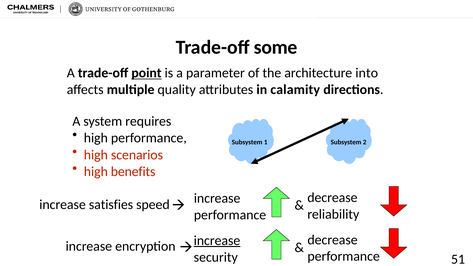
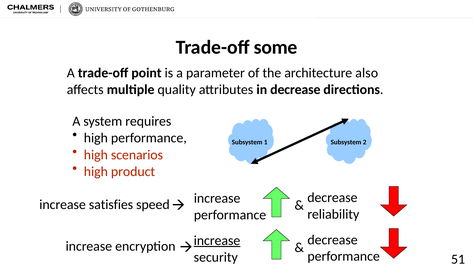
point underline: present -> none
into: into -> also
in calamity: calamity -> decrease
benefits: benefits -> product
